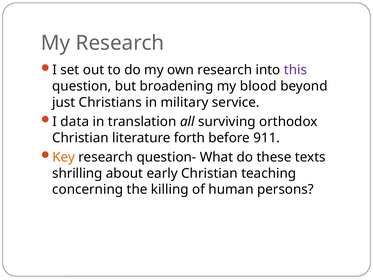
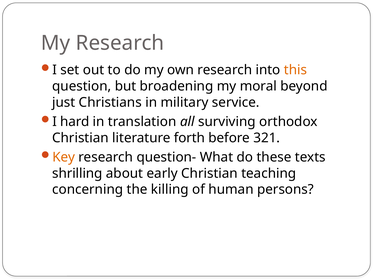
this colour: purple -> orange
blood: blood -> moral
data: data -> hard
911: 911 -> 321
